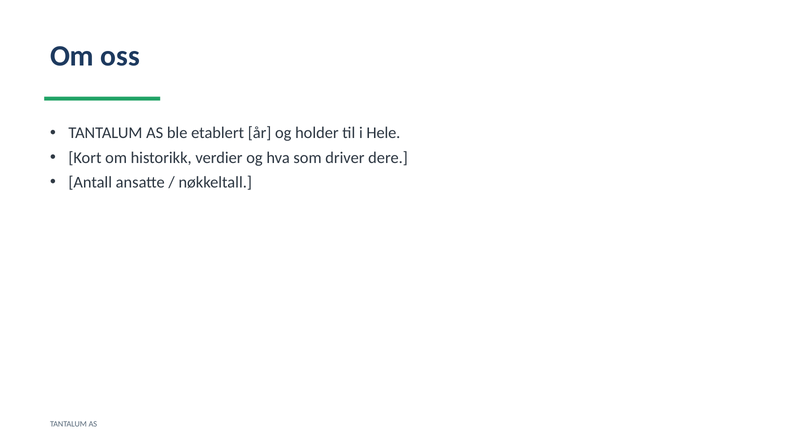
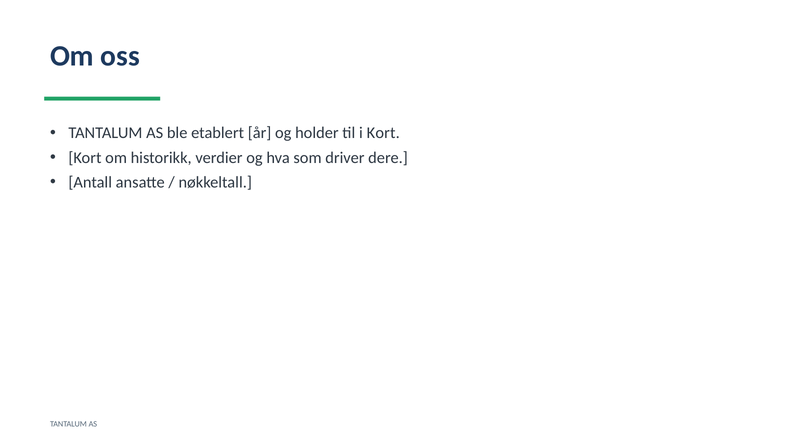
i Hele: Hele -> Kort
